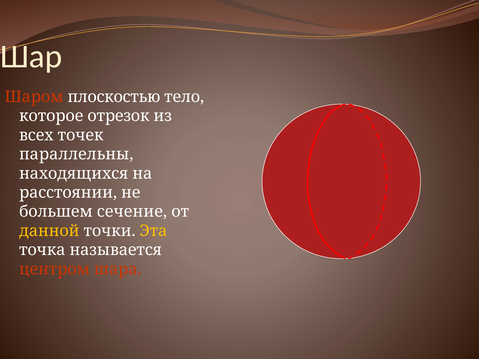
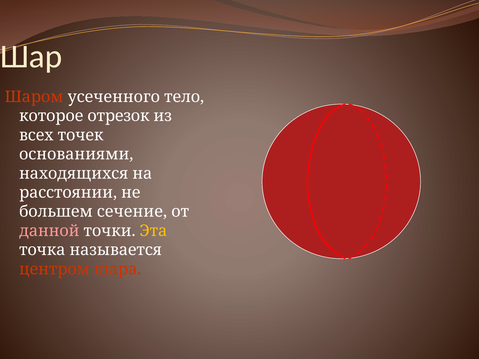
плоскостью: плоскостью -> усеченного
параллельны: параллельны -> основаниями
данной colour: yellow -> pink
